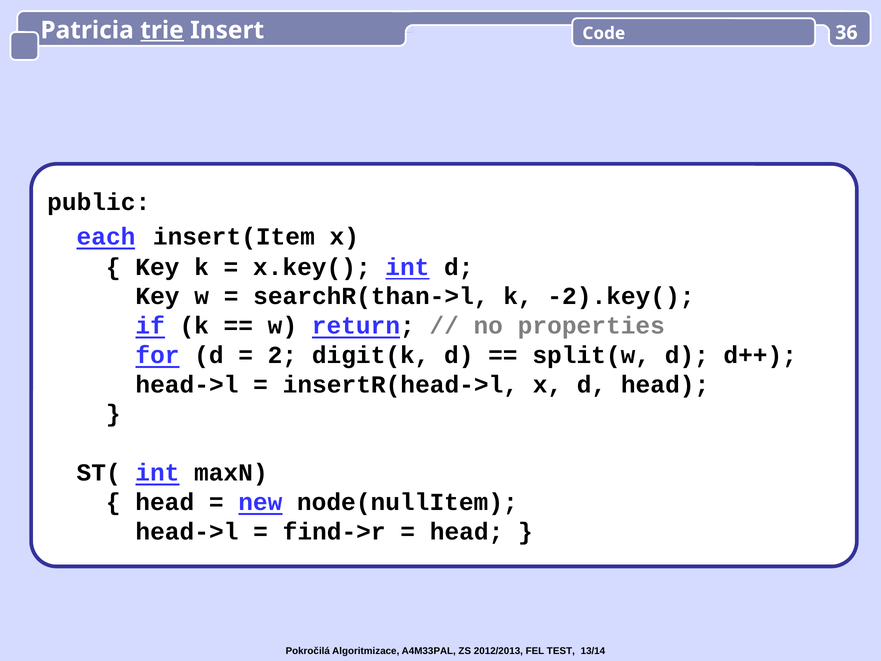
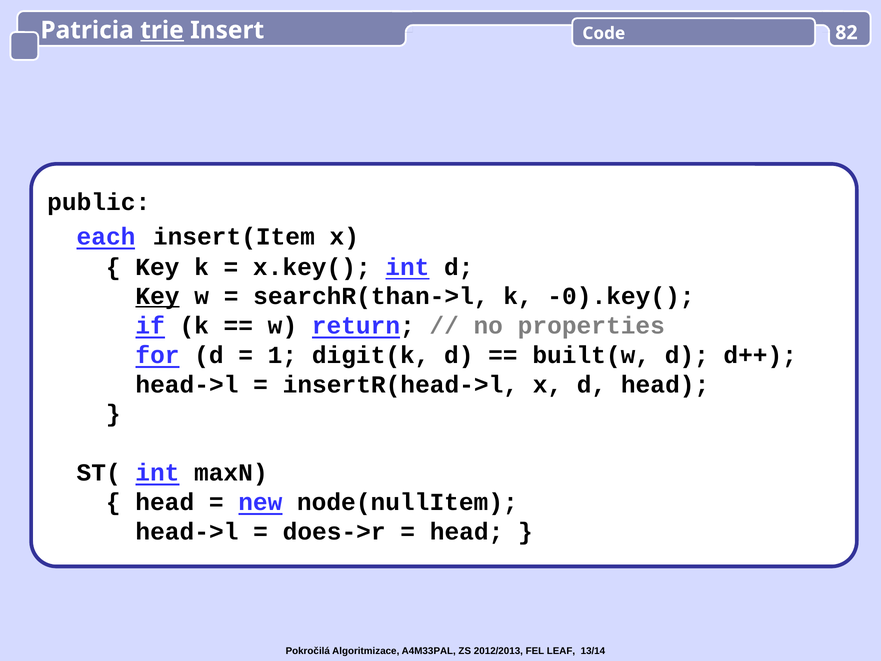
36: 36 -> 82
Key at (158, 296) underline: none -> present
-2).key(: -2).key( -> -0).key(
2: 2 -> 1
split(w: split(w -> built(w
find->r: find->r -> does->r
TEST: TEST -> LEAF
